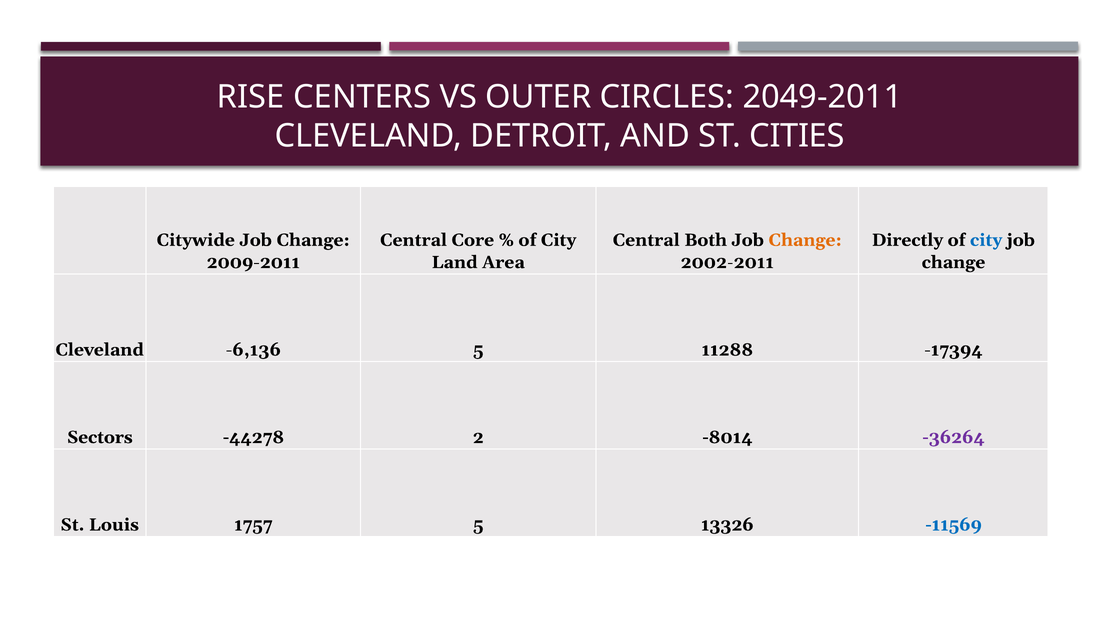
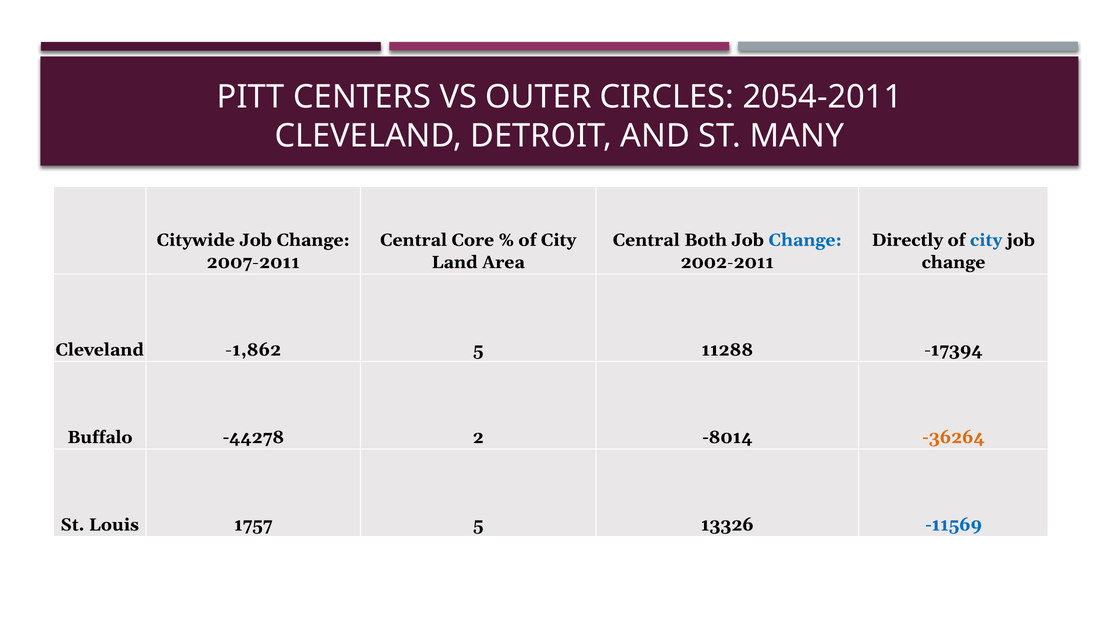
RISE: RISE -> PITT
2049-2011: 2049-2011 -> 2054-2011
CITIES: CITIES -> MANY
Change at (805, 240) colour: orange -> blue
2009-2011: 2009-2011 -> 2007-2011
-6,136: -6,136 -> -1,862
Sectors: Sectors -> Buffalo
-36264 colour: purple -> orange
